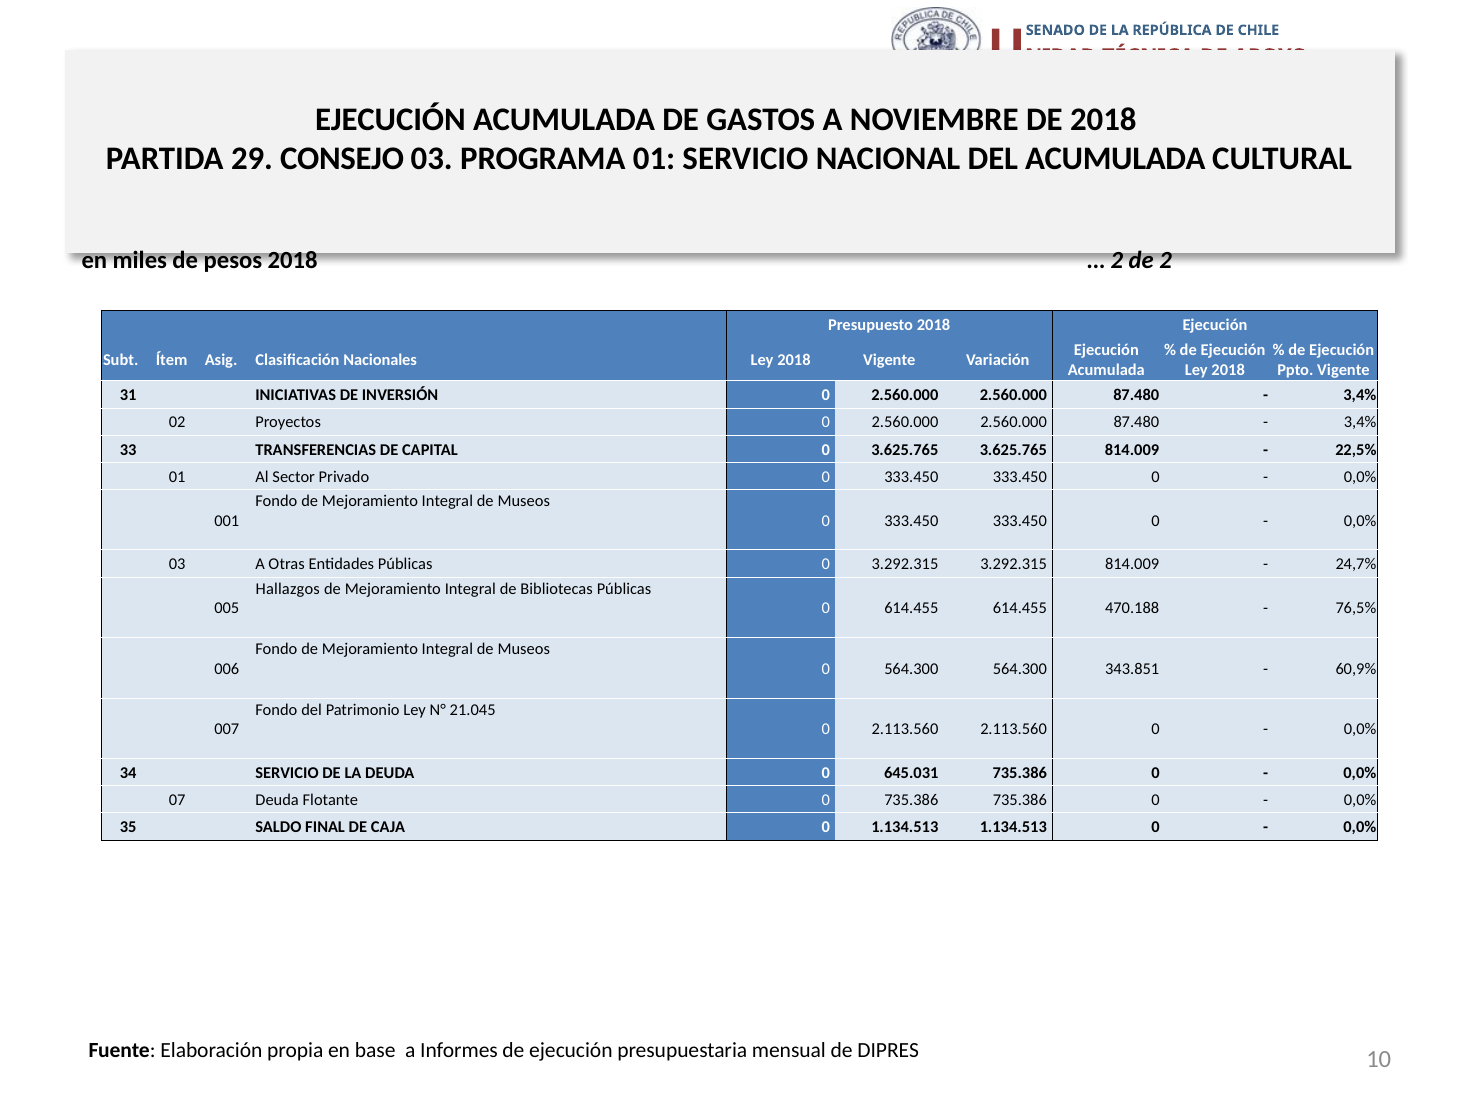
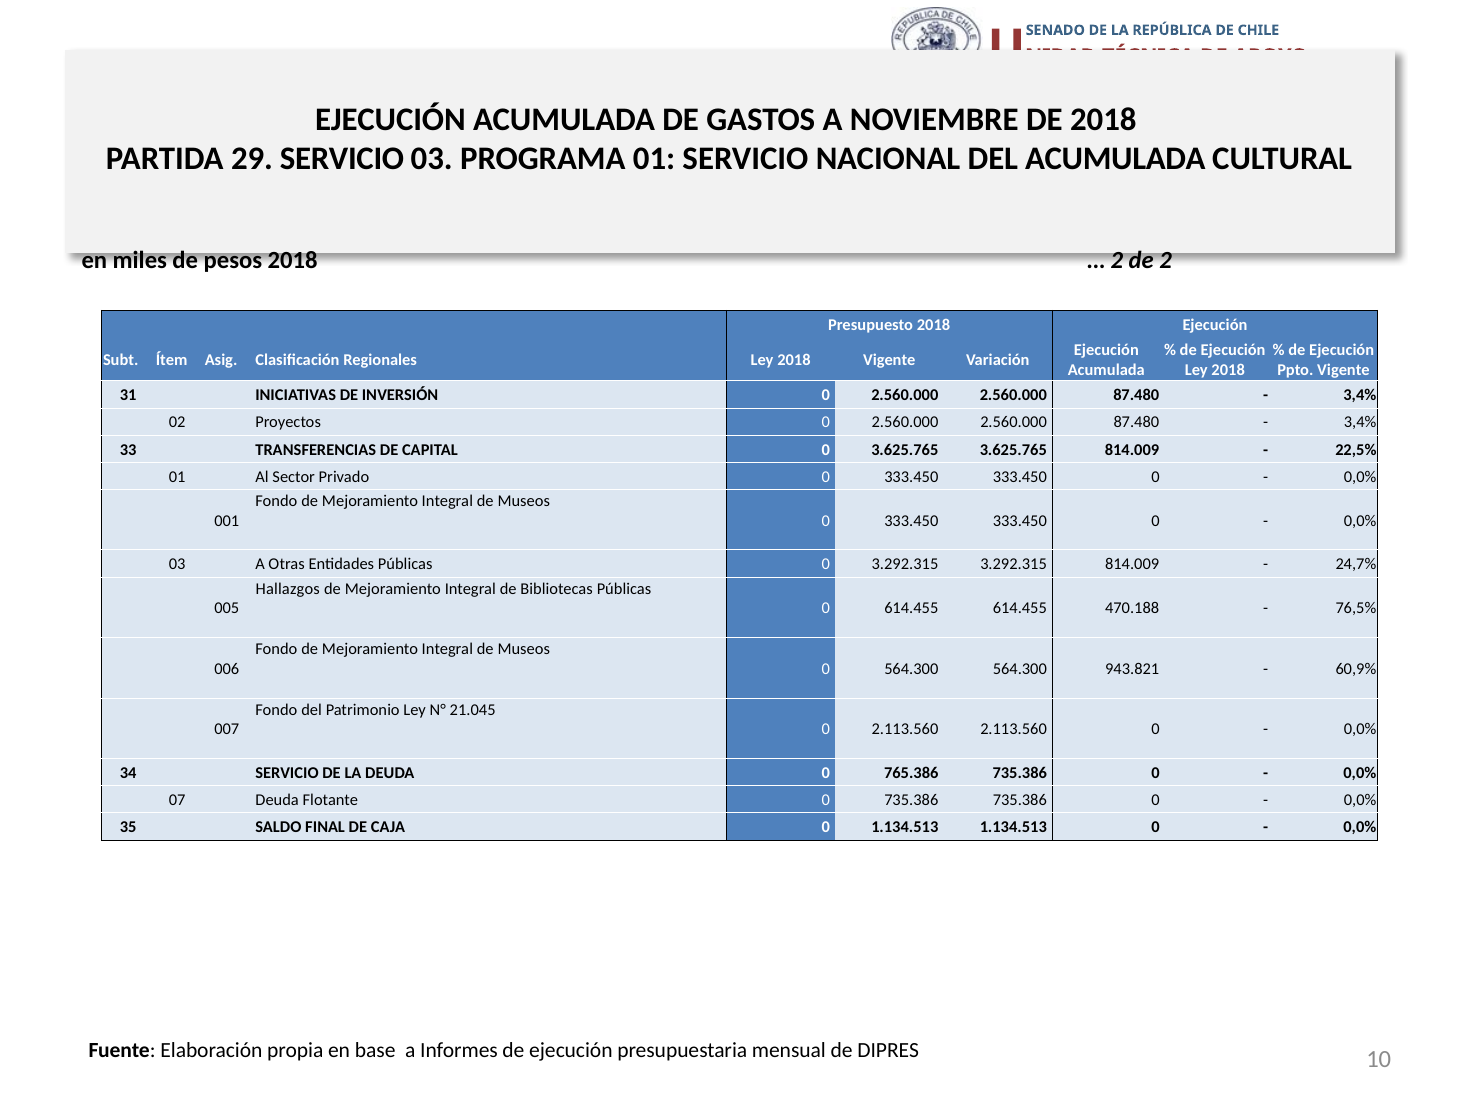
29 CONSEJO: CONSEJO -> SERVICIO
Nacionales: Nacionales -> Regionales
343.851: 343.851 -> 943.821
645.031: 645.031 -> 765.386
